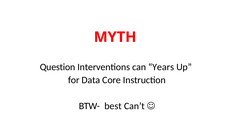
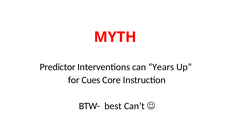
Question: Question -> Predictor
Data: Data -> Cues
